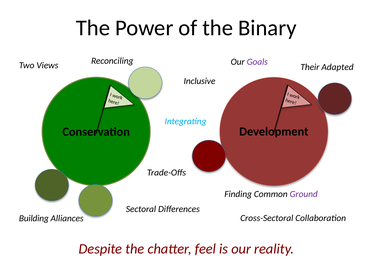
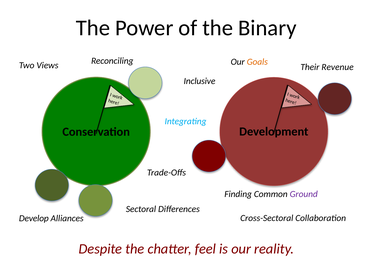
Goals colour: purple -> orange
Adapted: Adapted -> Revenue
Building: Building -> Develop
